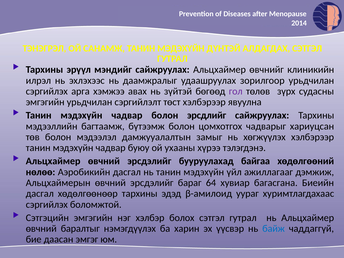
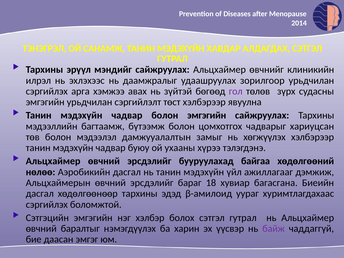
ДҮНТЭЙ: ДҮНТЭЙ -> ХАВДАР
болон эрсдлийг: эрсдлийг -> эмгэгийн
64: 64 -> 18
байж colour: blue -> purple
